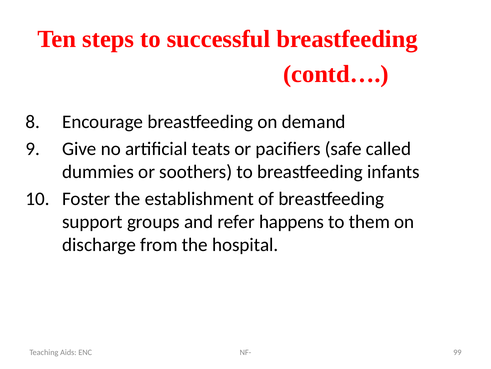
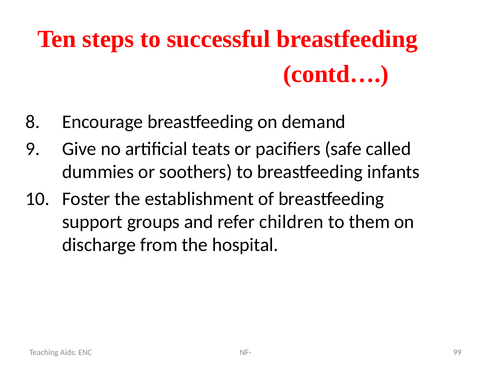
happens: happens -> children
